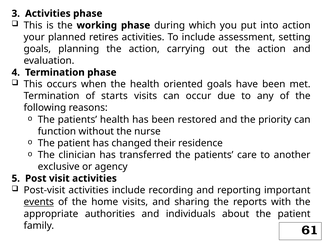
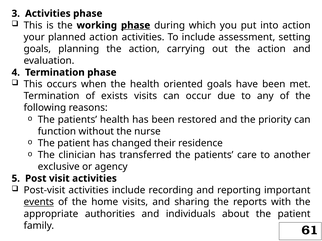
phase at (136, 25) underline: none -> present
planned retires: retires -> action
starts: starts -> exists
